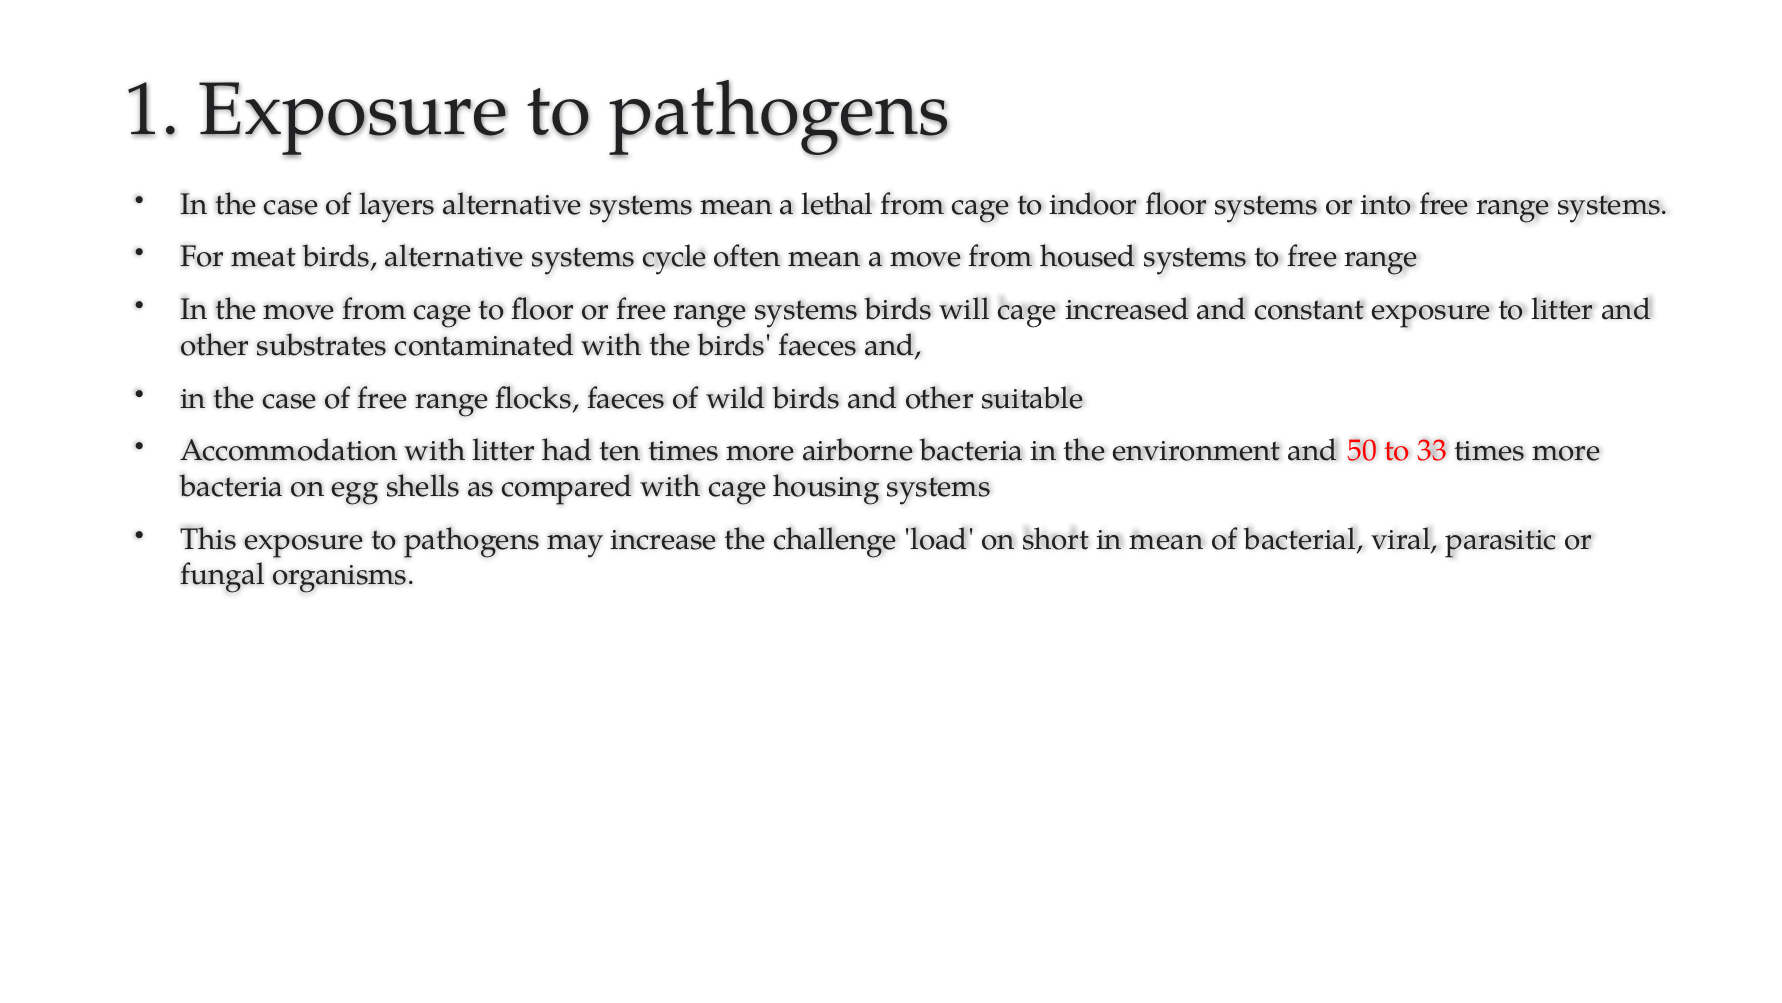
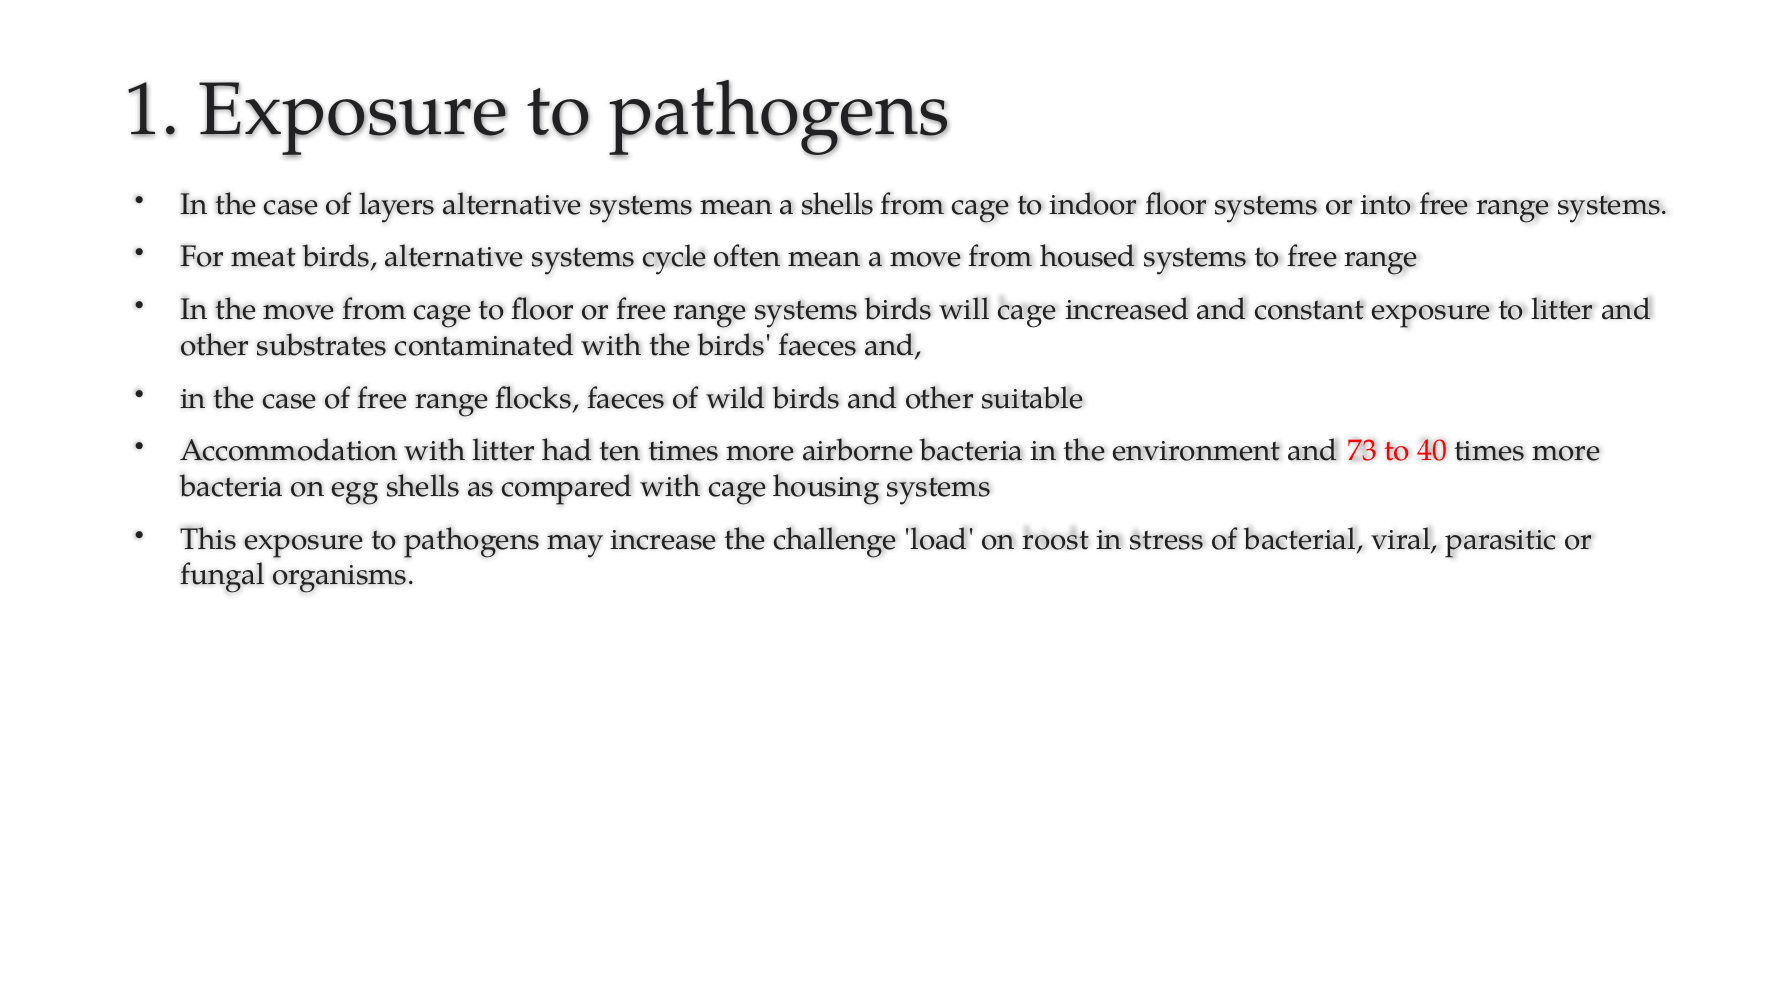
a lethal: lethal -> shells
50: 50 -> 73
33: 33 -> 40
short: short -> roost
in mean: mean -> stress
